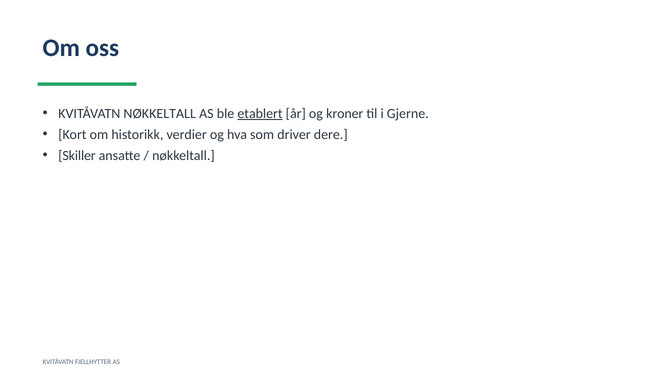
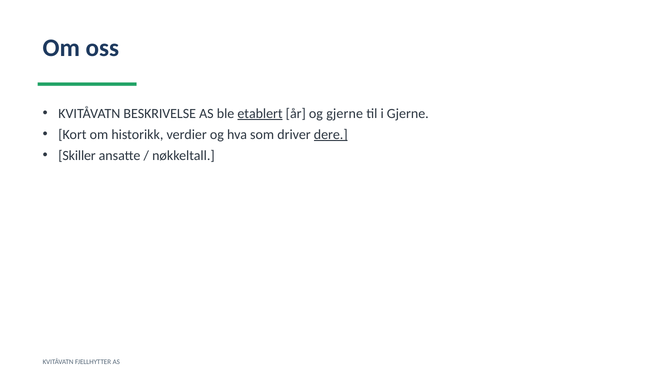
KVITÅVATN NØKKELTALL: NØKKELTALL -> BESKRIVELSE
og kroner: kroner -> gjerne
dere underline: none -> present
